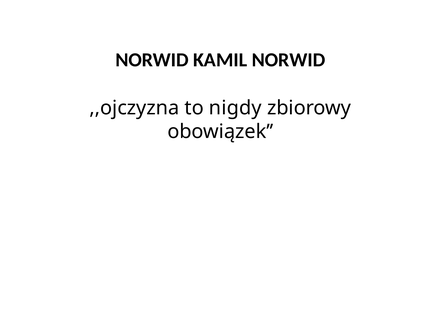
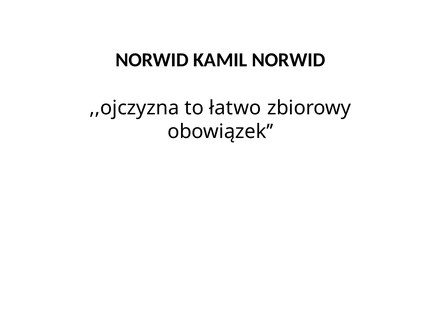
nigdy: nigdy -> łatwo
